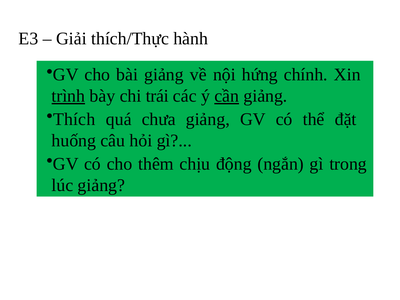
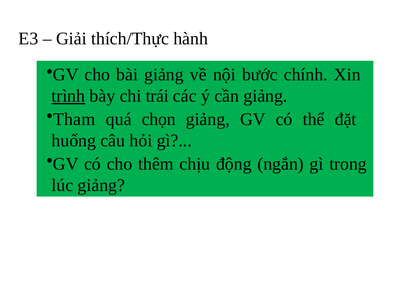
hứng: hứng -> bước
cần underline: present -> none
Thích: Thích -> Tham
chưa: chưa -> chọn
